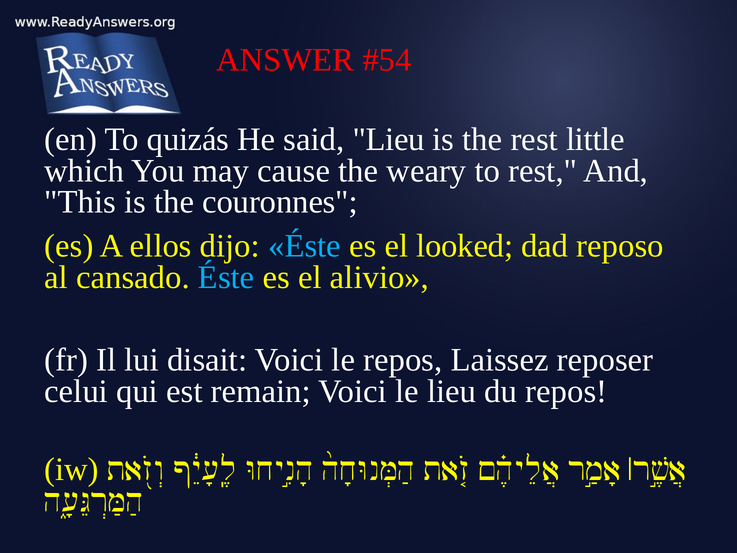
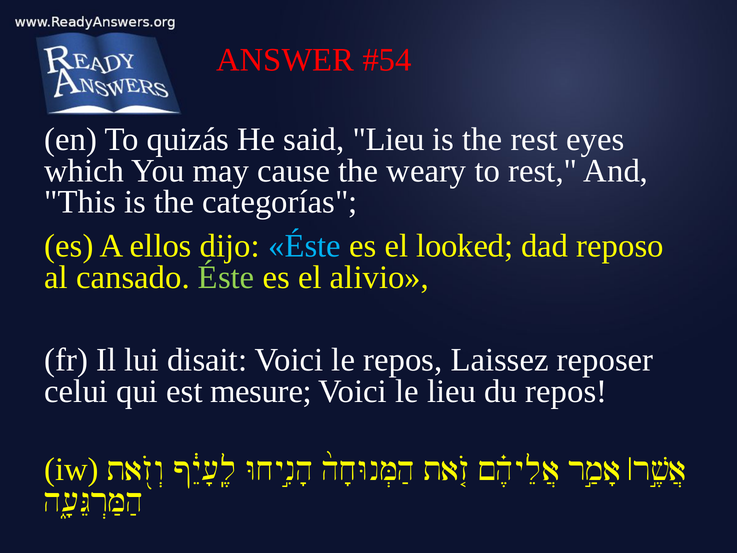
little: little -> eyes
couronnes: couronnes -> categorías
Éste at (226, 277) colour: light blue -> light green
remain: remain -> mesure
